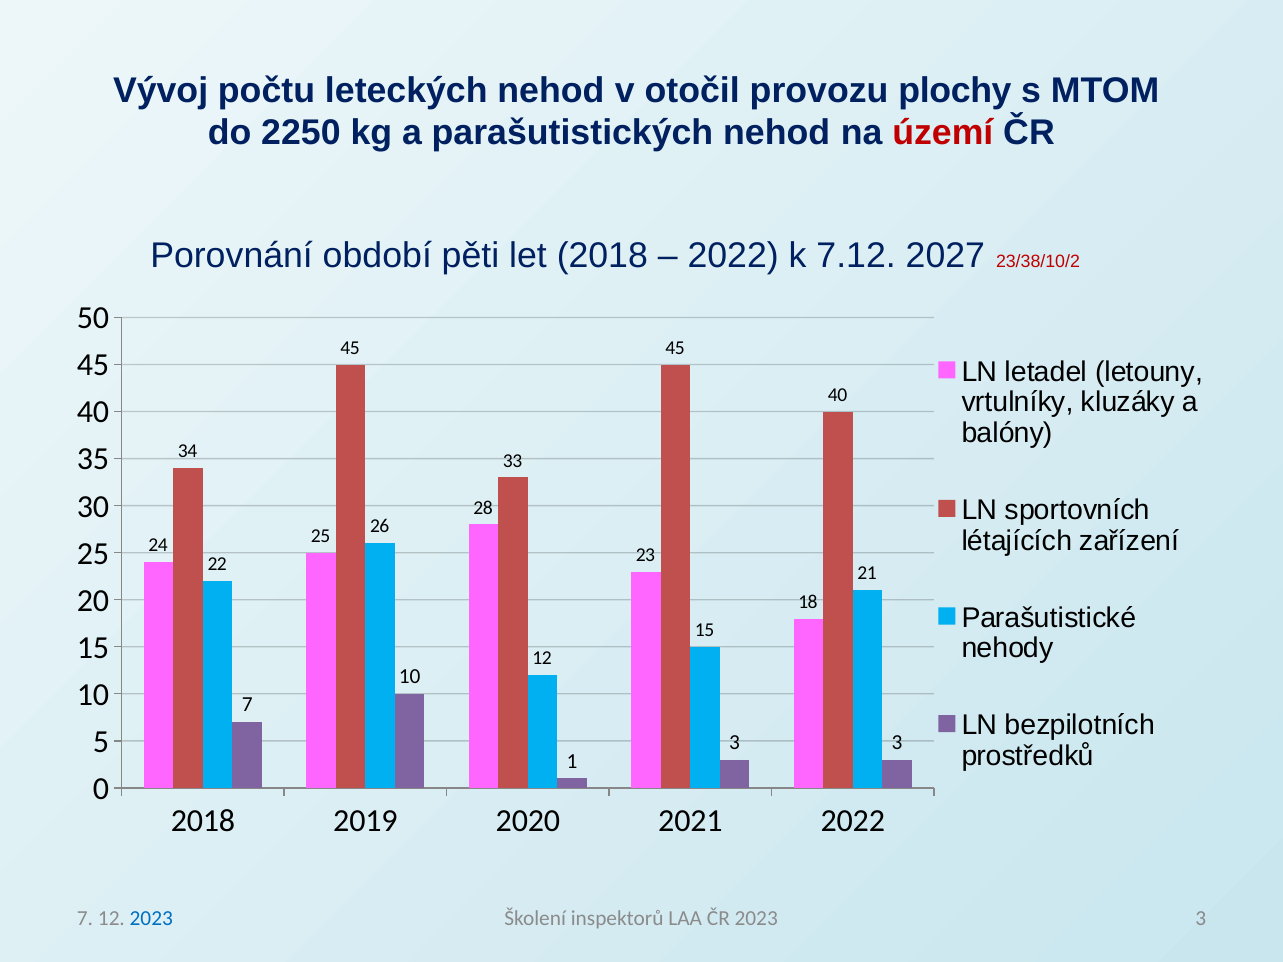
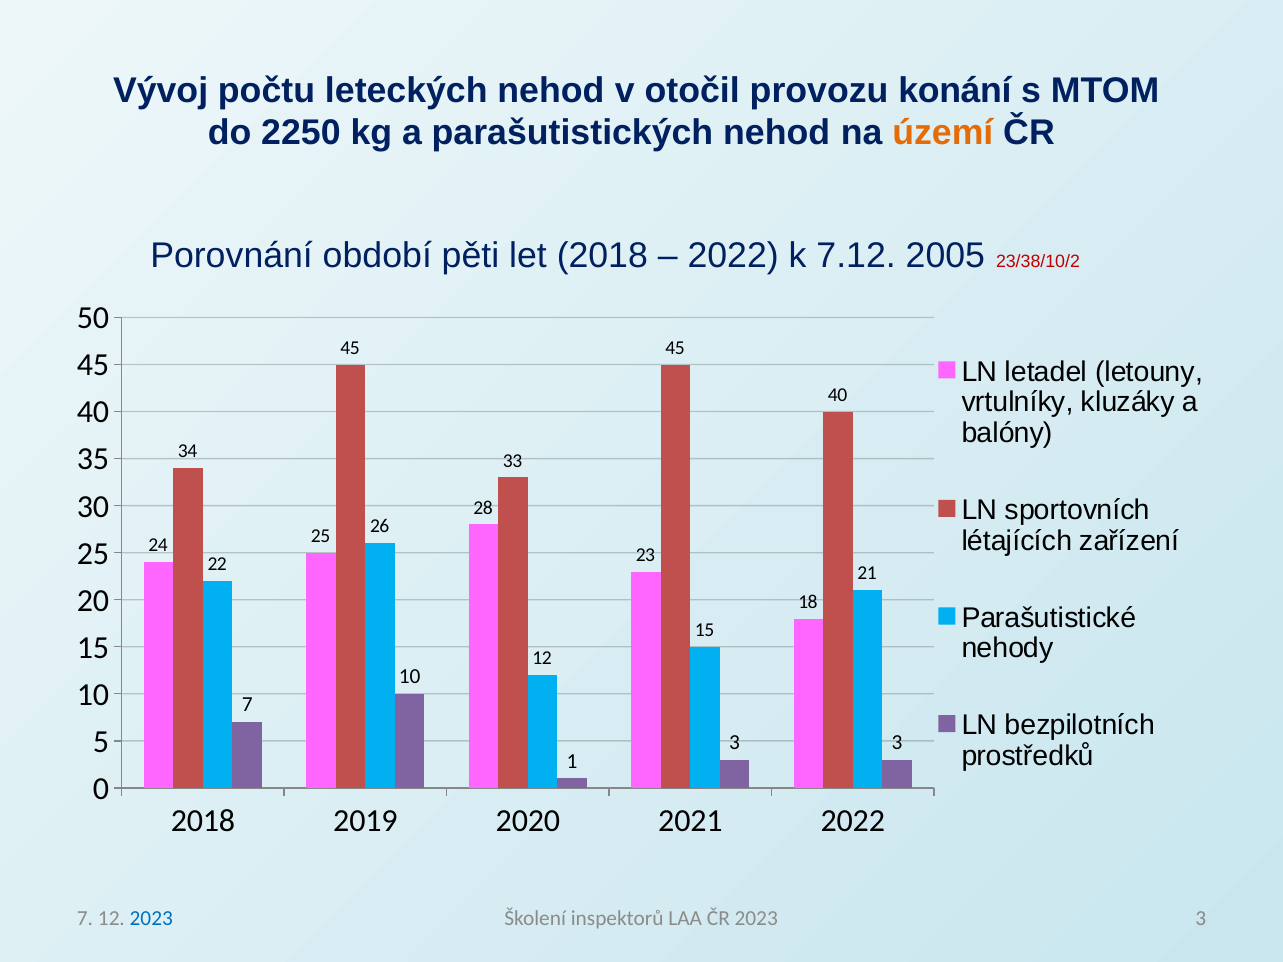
plochy: plochy -> konání
území colour: red -> orange
2027: 2027 -> 2005
